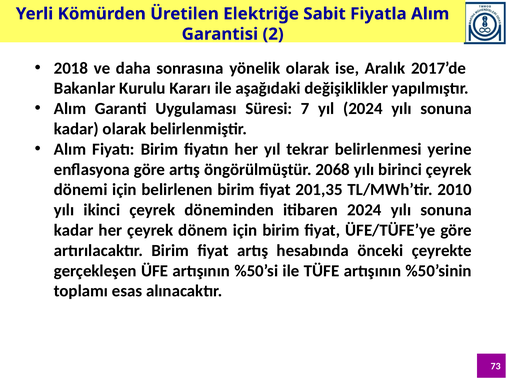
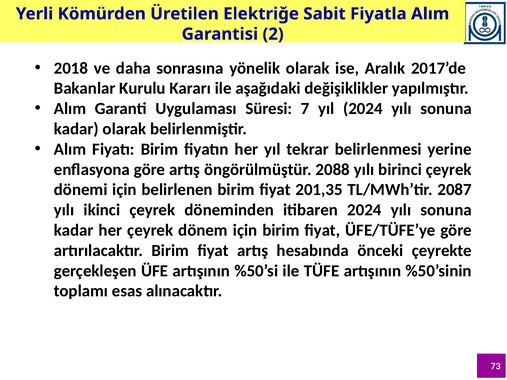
2068: 2068 -> 2088
2010: 2010 -> 2087
